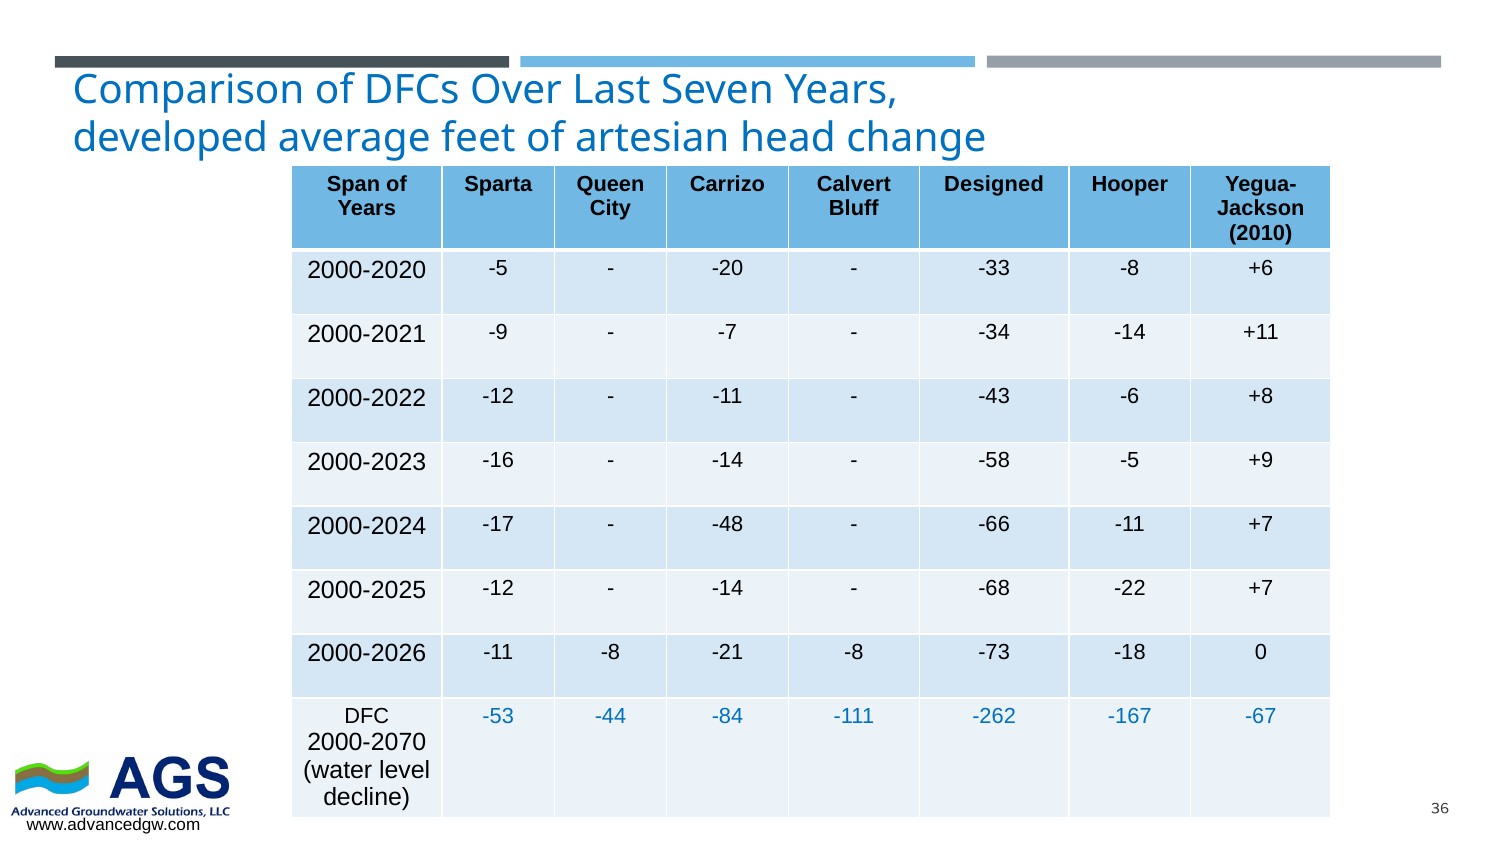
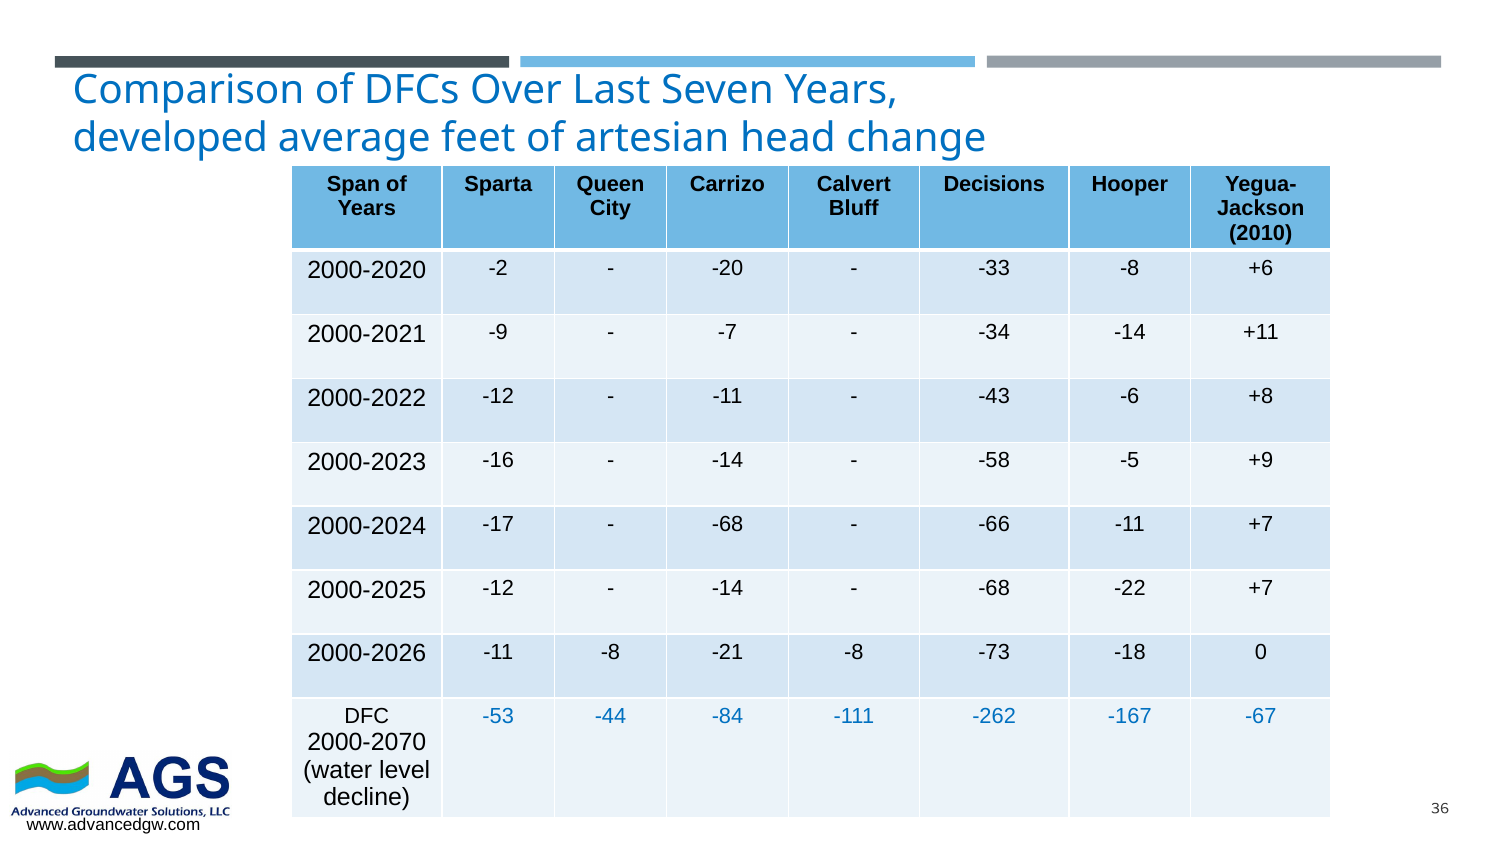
Designed: Designed -> Decisions
2000-2020 -5: -5 -> -2
-48 at (728, 525): -48 -> -68
